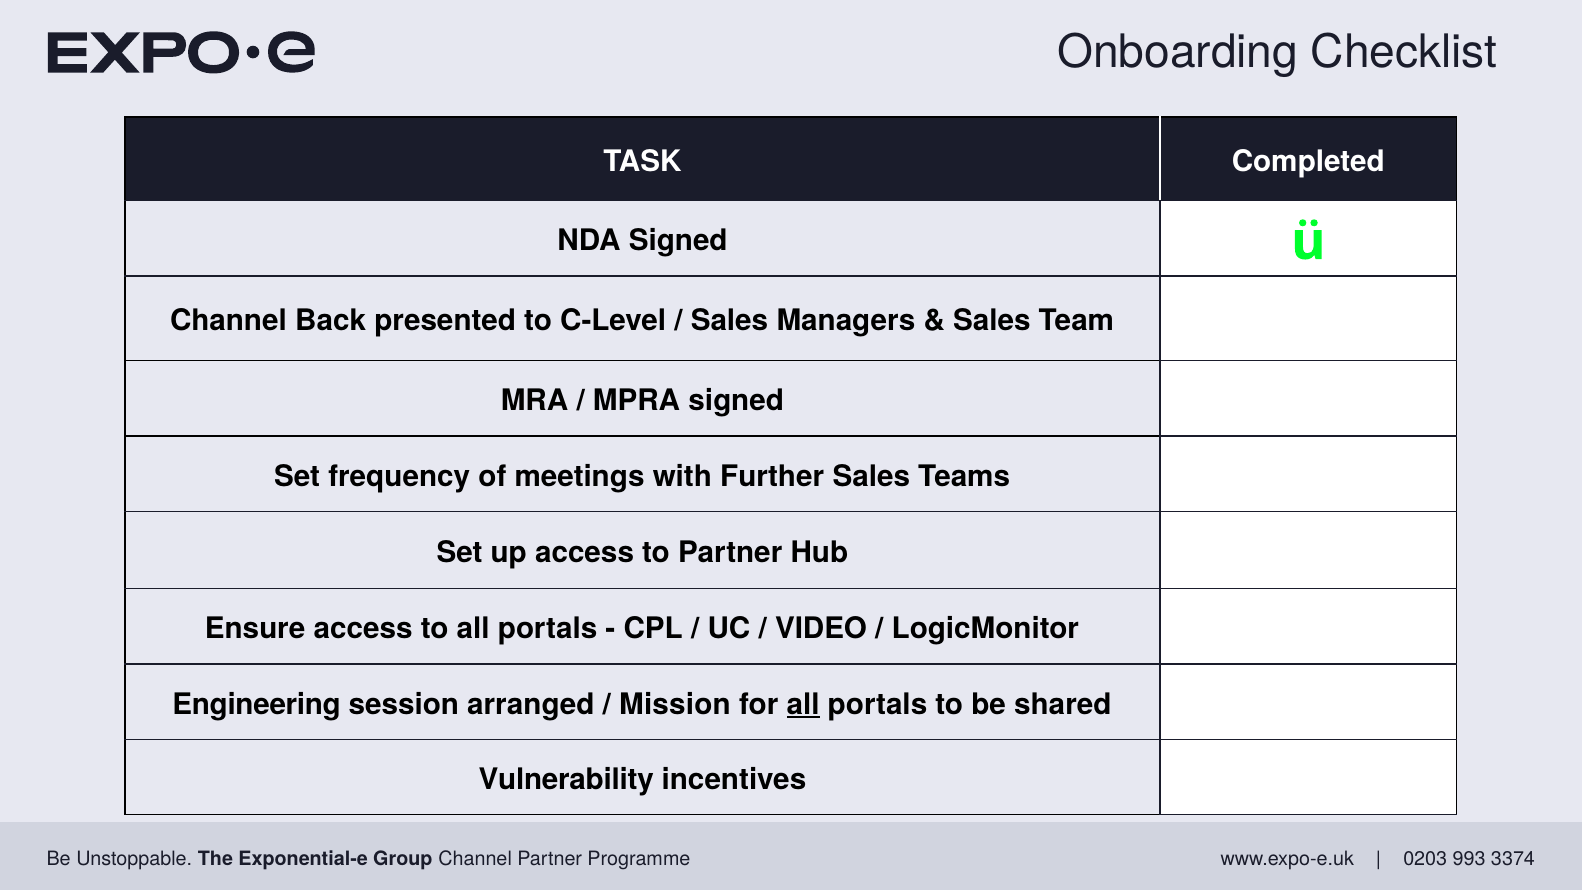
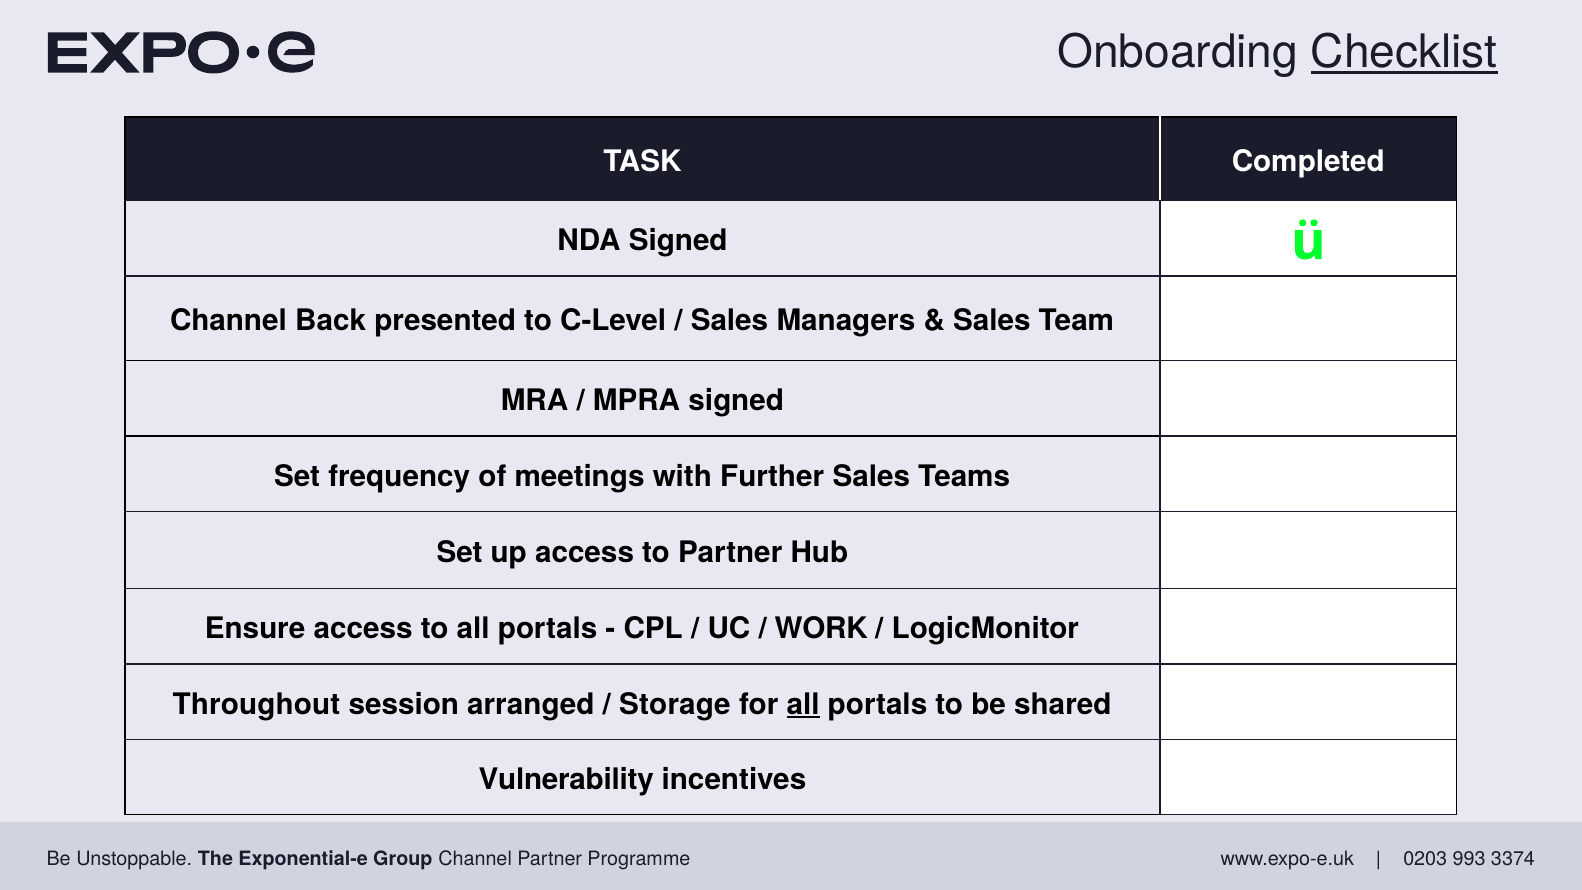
Checklist underline: none -> present
VIDEO: VIDEO -> WORK
Engineering: Engineering -> Throughout
Mission: Mission -> Storage
